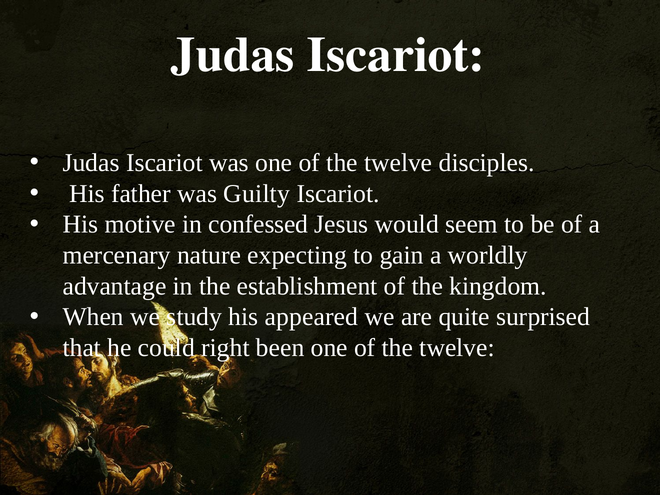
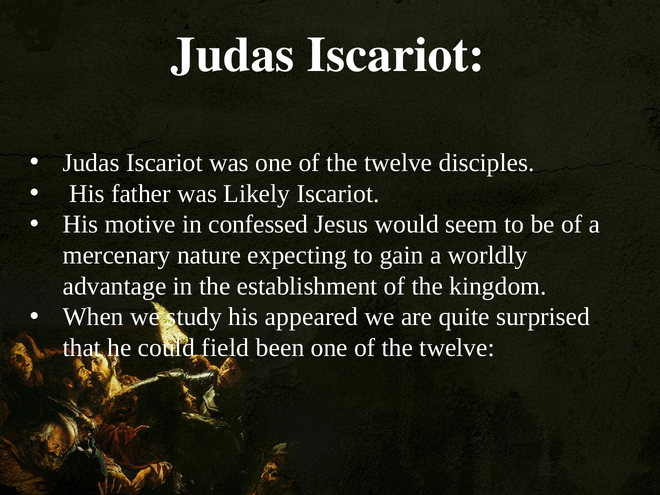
Guilty: Guilty -> Likely
right: right -> field
